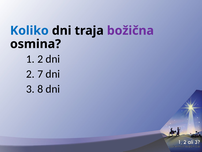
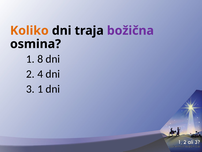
Koliko colour: blue -> orange
2 at (40, 59): 2 -> 8
7: 7 -> 4
8 at (40, 89): 8 -> 1
